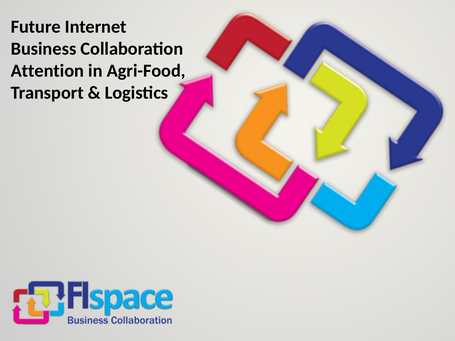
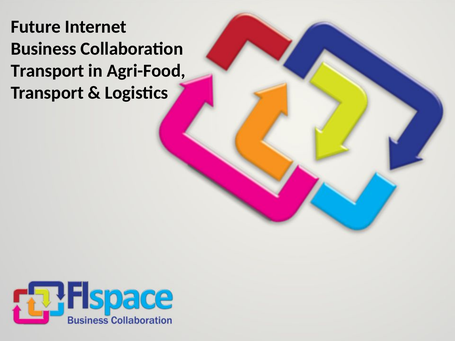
Attention at (47, 71): Attention -> Transport
